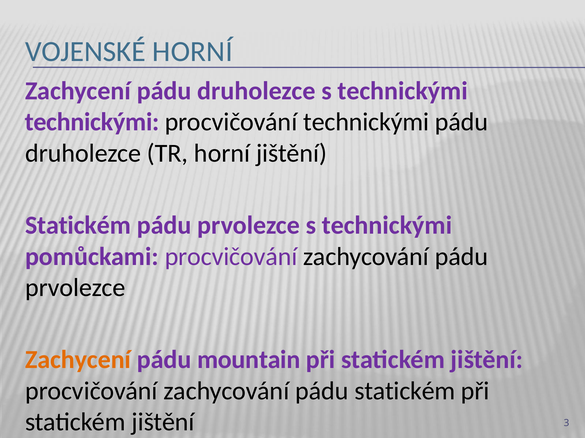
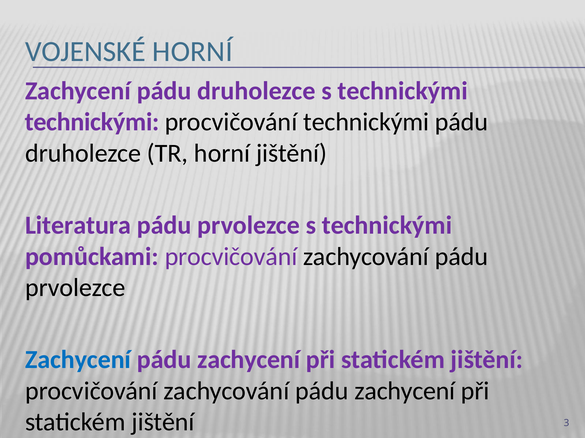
Statickém at (78, 226): Statickém -> Literatura
Zachycení at (78, 360) colour: orange -> blue
mountain at (249, 360): mountain -> zachycení
zachycování pádu statickém: statickém -> zachycení
